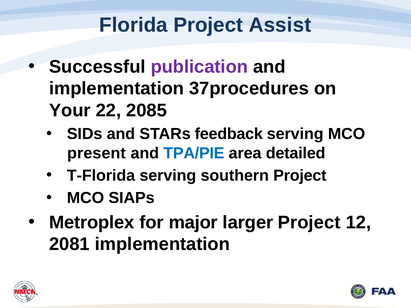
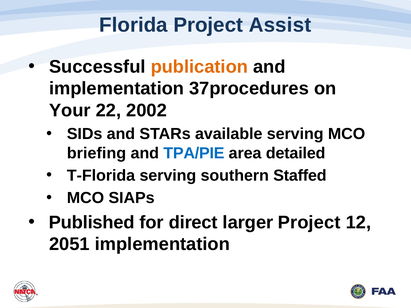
publication colour: purple -> orange
2085: 2085 -> 2002
feedback: feedback -> available
present: present -> briefing
southern Project: Project -> Staffed
Metroplex: Metroplex -> Published
major: major -> direct
2081: 2081 -> 2051
